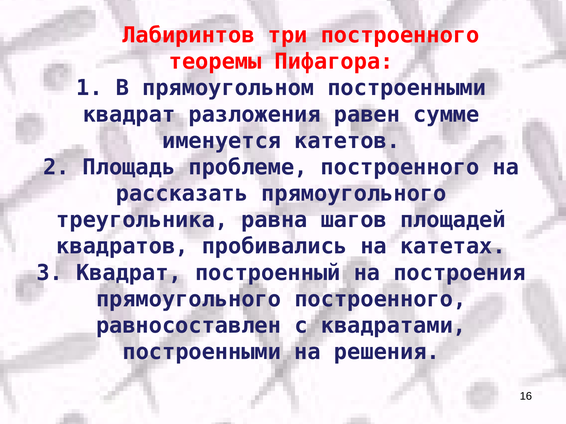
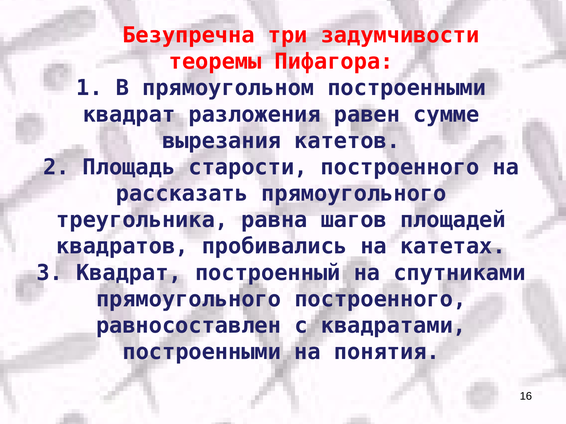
Лабиринтов: Лабиринтов -> Безупречна
три построенного: построенного -> задумчивости
именуется: именуется -> вырезания
проблеме: проблеме -> старости
построения: построения -> спутниками
решения: решения -> понятия
